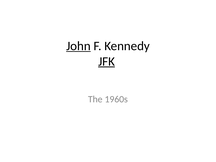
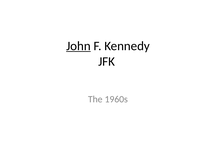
JFK underline: present -> none
